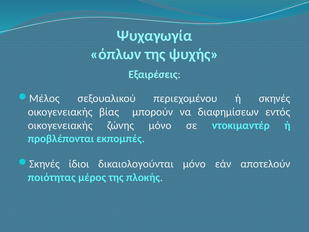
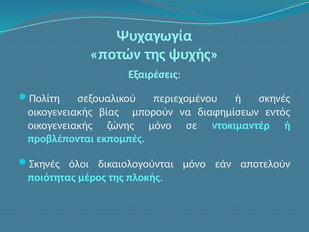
όπλων: όπλων -> ποτών
Μέλος: Μέλος -> Πολίτη
ίδιοι: ίδιοι -> όλοι
